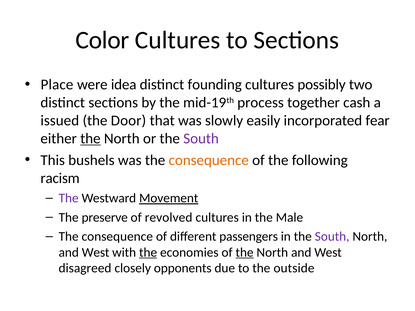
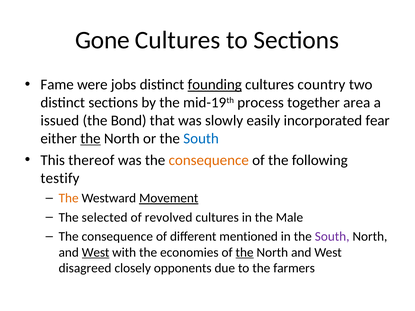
Color: Color -> Gone
Place: Place -> Fame
idea: idea -> jobs
founding underline: none -> present
possibly: possibly -> country
cash: cash -> area
Door: Door -> Bond
South at (201, 139) colour: purple -> blue
bushels: bushels -> thereof
racism: racism -> testify
The at (69, 198) colour: purple -> orange
preserve: preserve -> selected
passengers: passengers -> mentioned
West at (96, 253) underline: none -> present
the at (148, 253) underline: present -> none
outside: outside -> farmers
